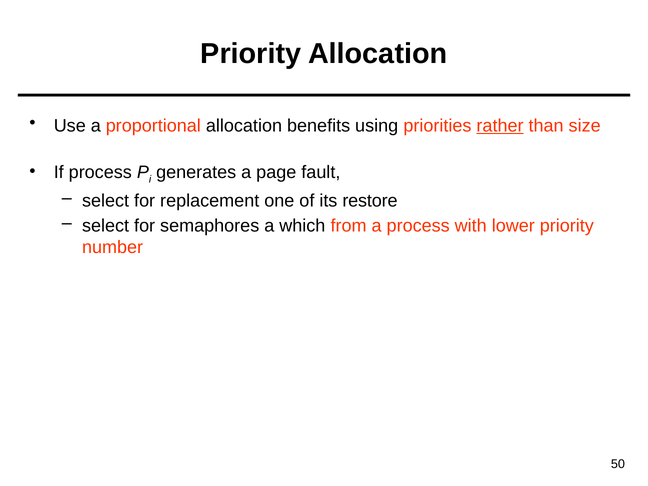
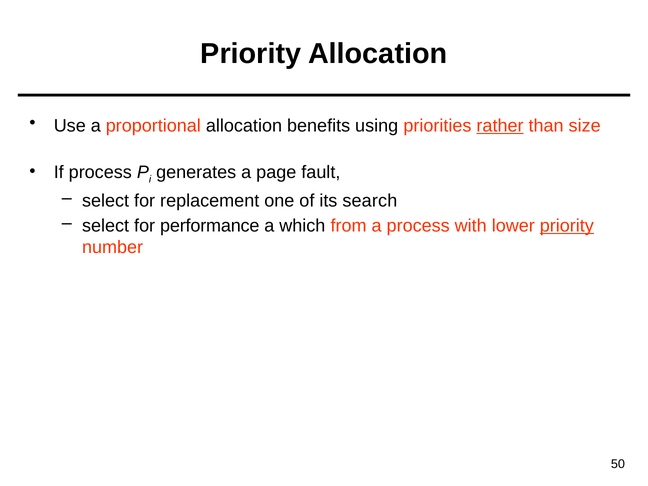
restore: restore -> search
semaphores: semaphores -> performance
priority at (567, 226) underline: none -> present
